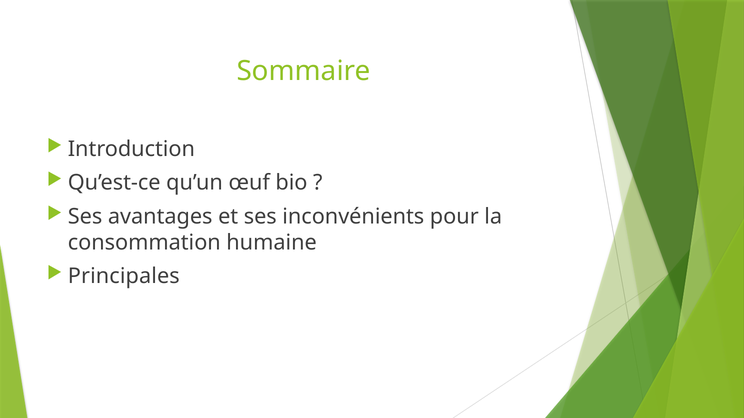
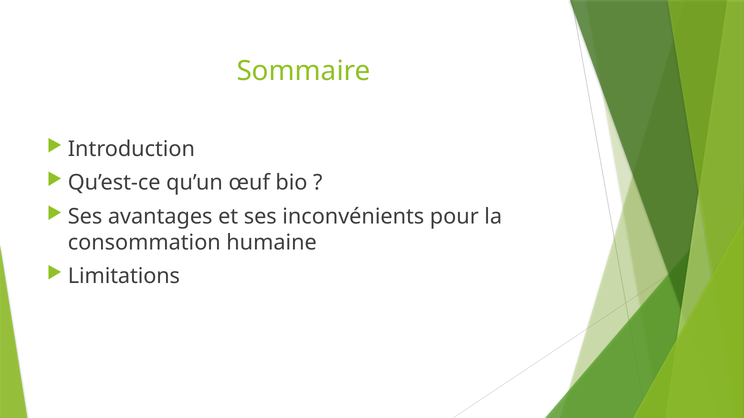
Principales: Principales -> Limitations
